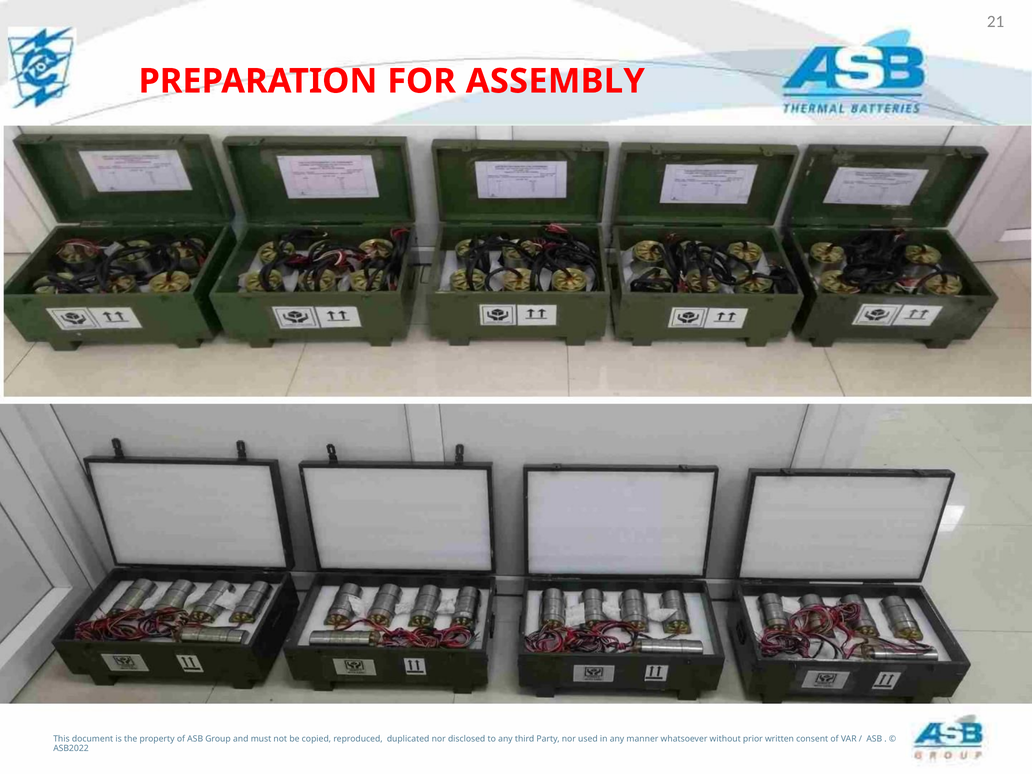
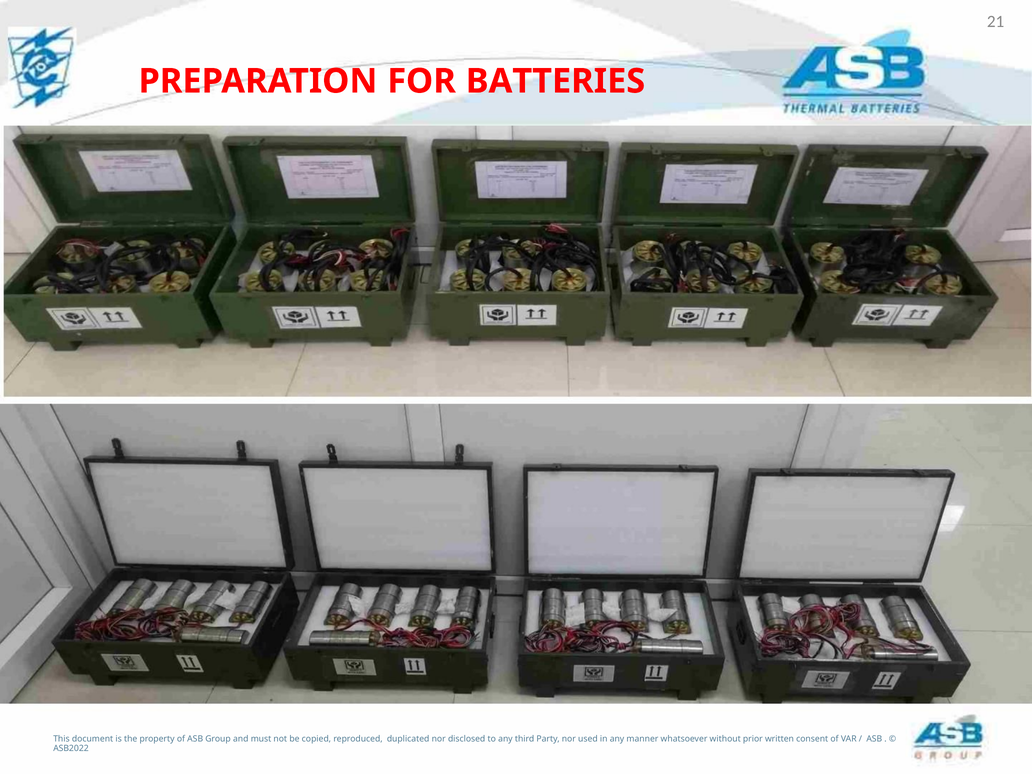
ASSEMBLY: ASSEMBLY -> BATTERIES
